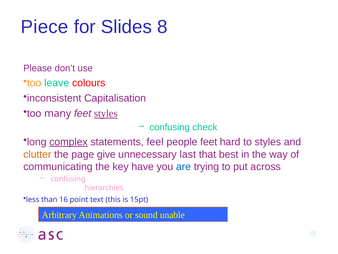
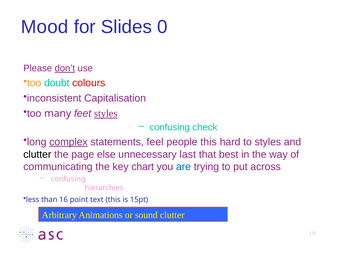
Piece: Piece -> Mood
8: 8 -> 0
don’t underline: none -> present
leave: leave -> doubt
people feet: feet -> this
clutter at (37, 154) colour: orange -> black
give: give -> else
have: have -> chart
sound unable: unable -> clutter
